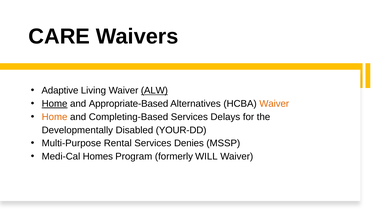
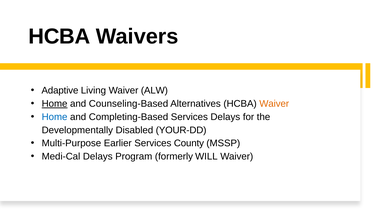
CARE at (59, 37): CARE -> HCBA
ALW underline: present -> none
Appropriate-Based: Appropriate-Based -> Counseling-Based
Home at (55, 117) colour: orange -> blue
Rental: Rental -> Earlier
Denies: Denies -> County
Medi-Cal Homes: Homes -> Delays
